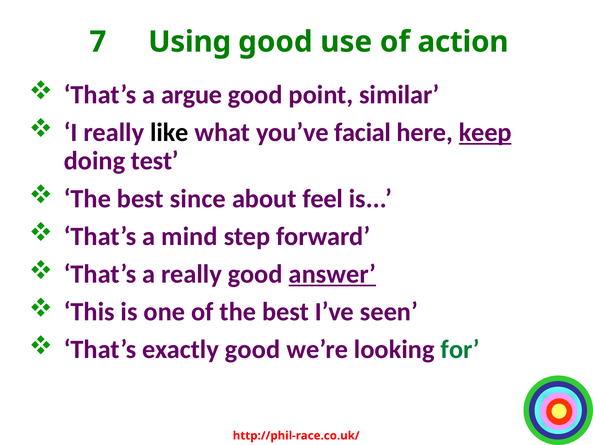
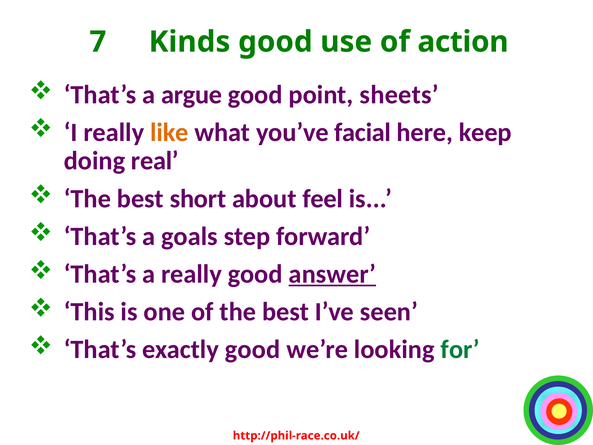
Using: Using -> Kinds
similar: similar -> sheets
like colour: black -> orange
keep underline: present -> none
test: test -> real
since: since -> short
mind: mind -> goals
